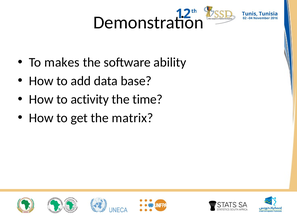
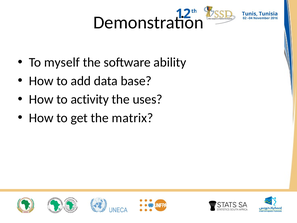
makes: makes -> myself
time: time -> uses
